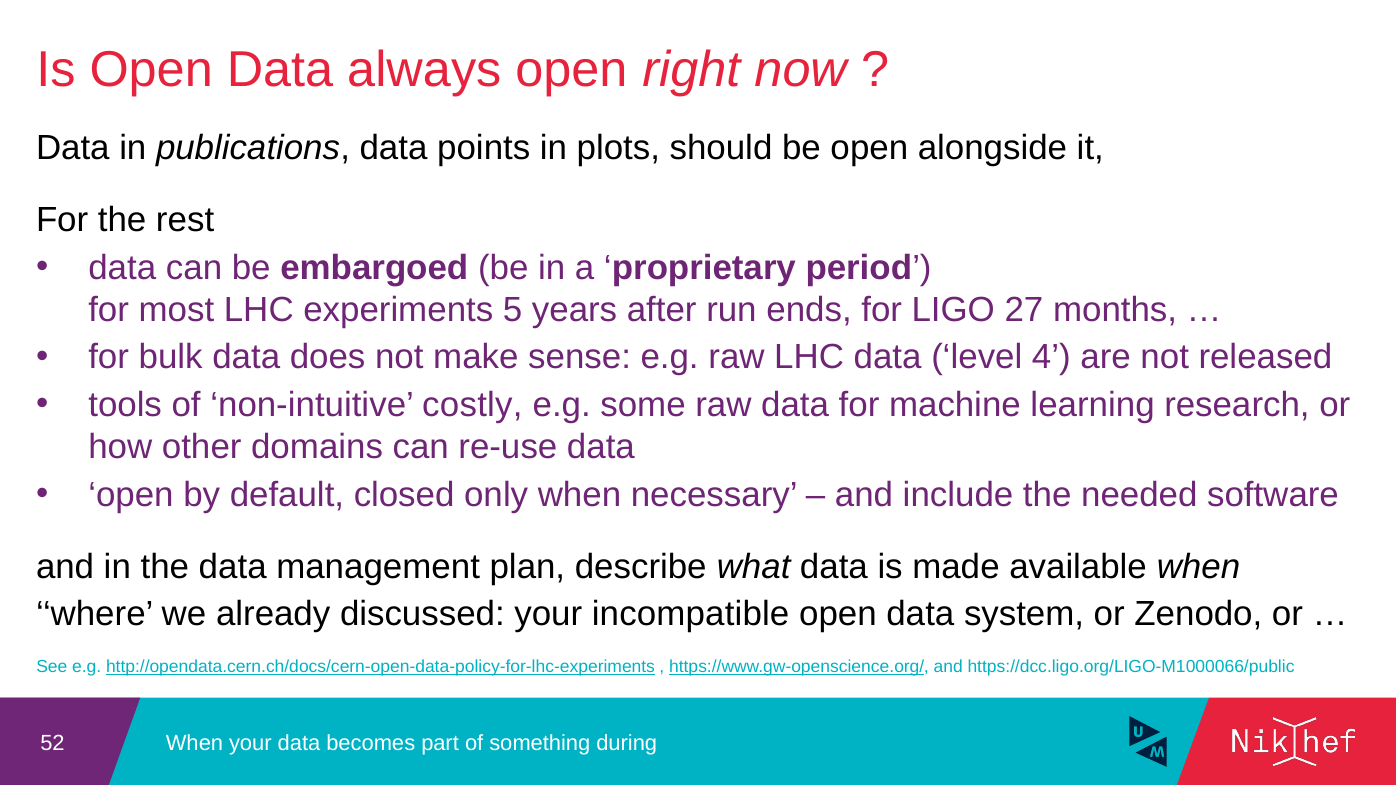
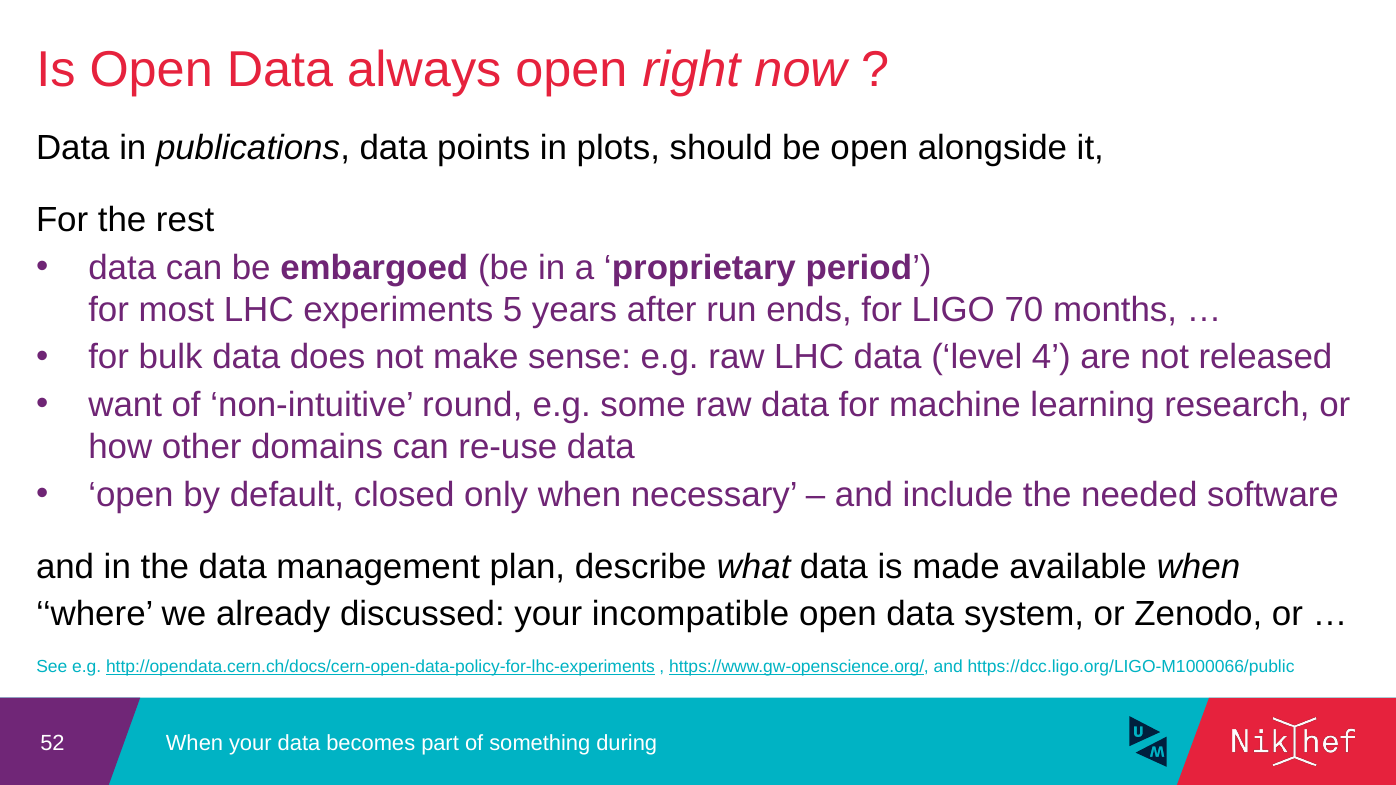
27: 27 -> 70
tools: tools -> want
costly: costly -> round
